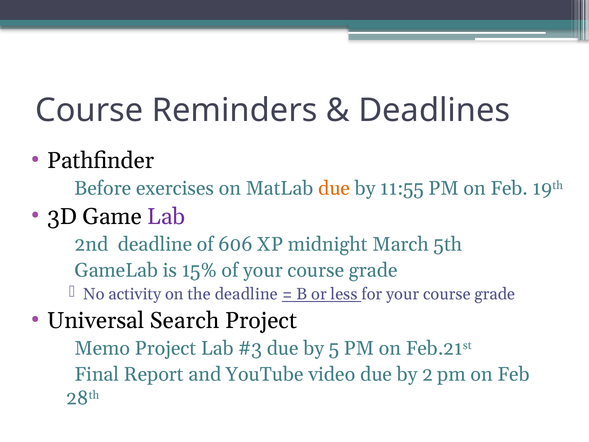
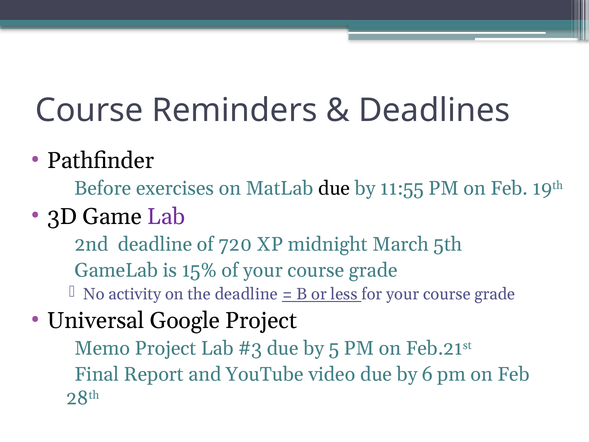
due at (334, 188) colour: orange -> black
606: 606 -> 720
Search: Search -> Google
2: 2 -> 6
